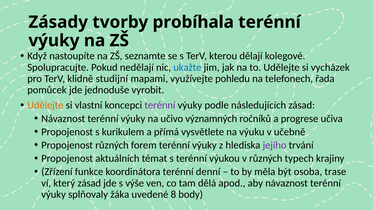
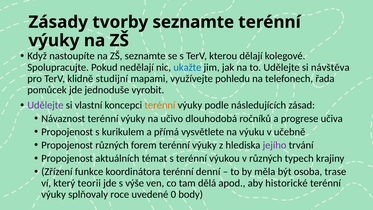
tvorby probíhala: probíhala -> seznamte
vycházek: vycházek -> návštěva
Udělejte at (45, 105) colour: orange -> purple
terénní at (160, 105) colour: purple -> orange
významných: významných -> dlouhodobá
který zásad: zásad -> teorii
aby návaznost: návaznost -> historické
žáka: žáka -> roce
8: 8 -> 0
